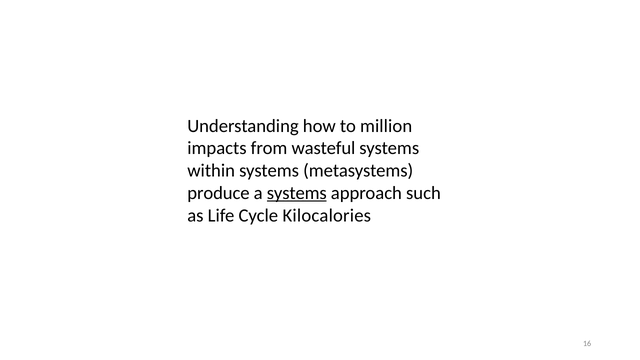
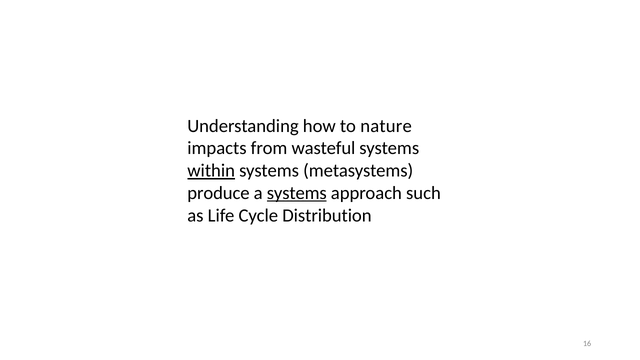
million: million -> nature
within underline: none -> present
Kilocalories: Kilocalories -> Distribution
